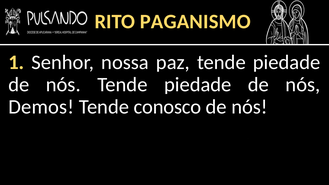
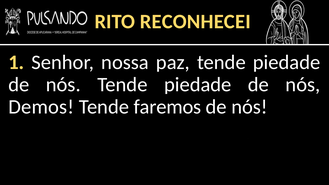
PAGANISMO: PAGANISMO -> RECONHECEI
conosco: conosco -> faremos
